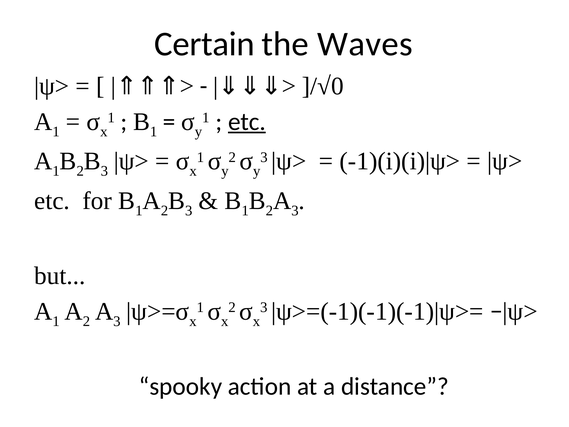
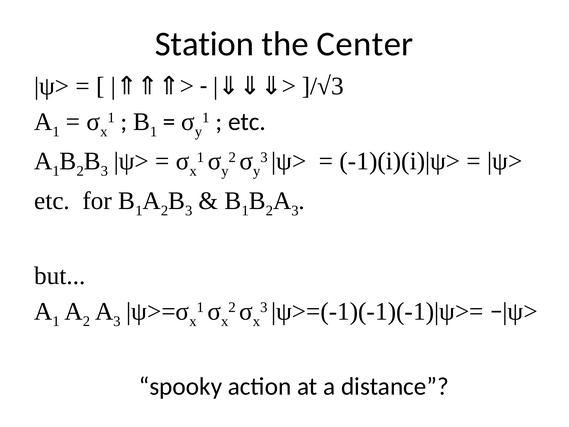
Certain: Certain -> Station
Waves: Waves -> Center
]/√0: ]/√0 -> ]/√3
etc at (247, 122) underline: present -> none
